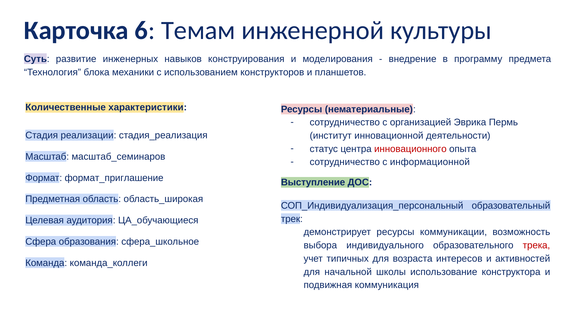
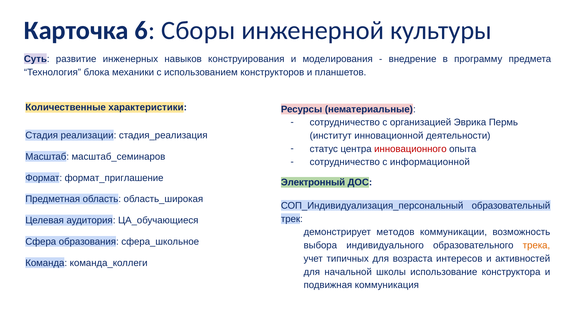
Темам: Темам -> Сборы
Выступление: Выступление -> Электронный
демонстрирует ресурсы: ресурсы -> методов
трека colour: red -> orange
